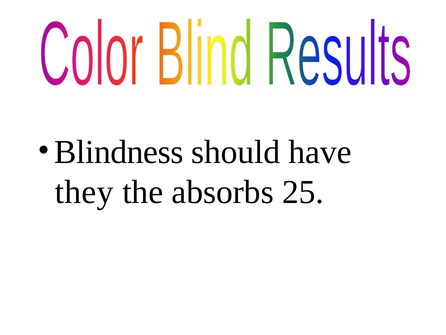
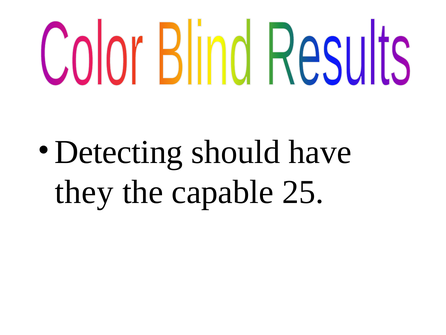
Blindness: Blindness -> Detecting
absorbs: absorbs -> capable
